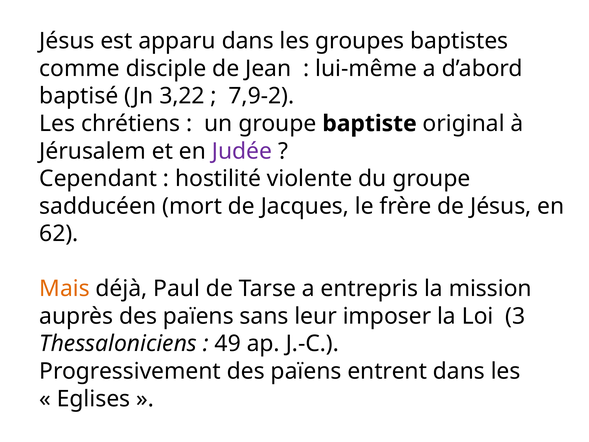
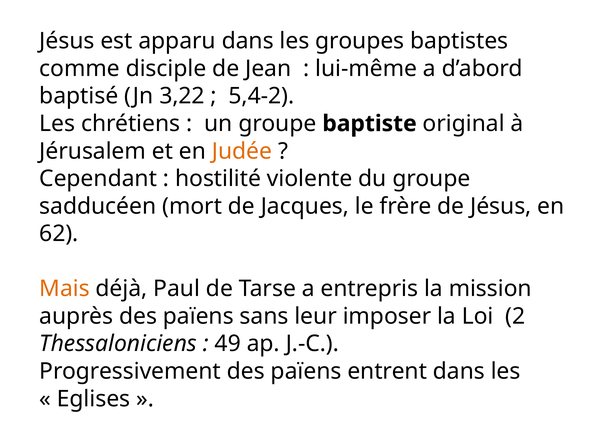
7,9-2: 7,9-2 -> 5,4-2
Judée colour: purple -> orange
3: 3 -> 2
